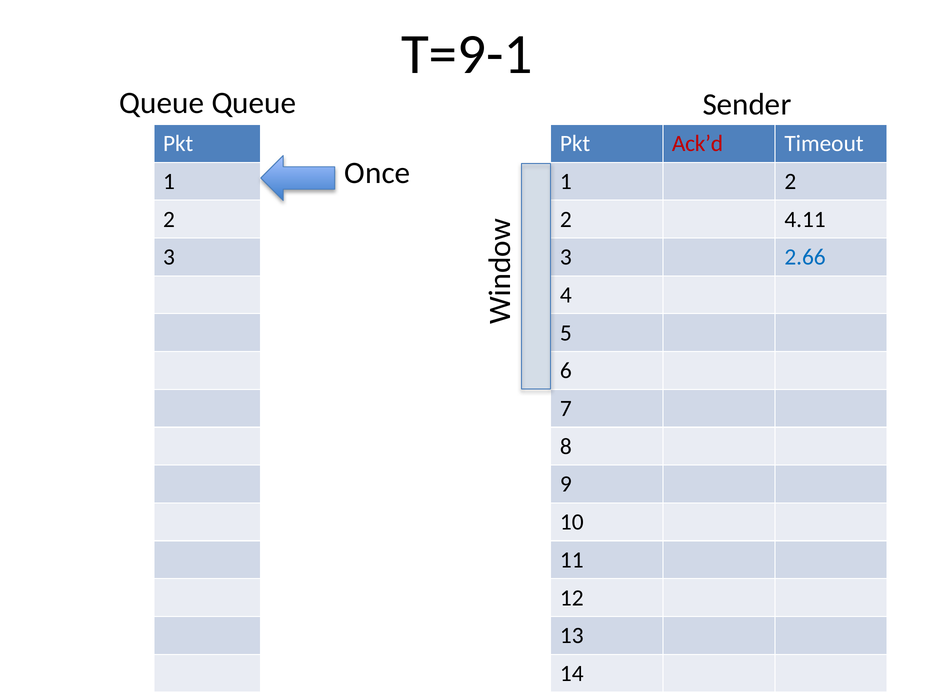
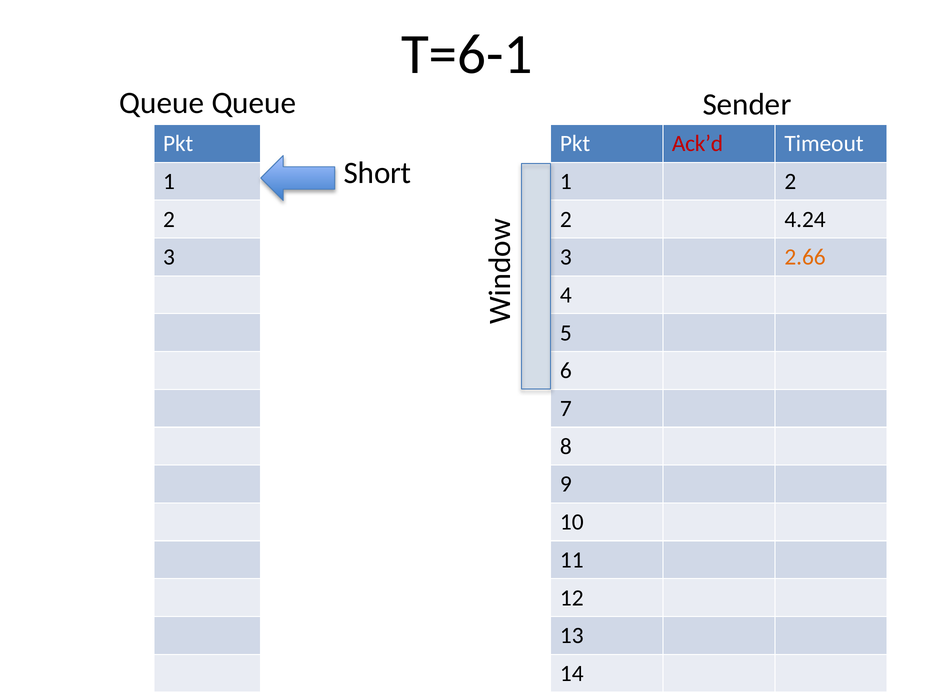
T=9-1: T=9-1 -> T=6-1
Once: Once -> Short
4.11: 4.11 -> 4.24
2.66 colour: blue -> orange
